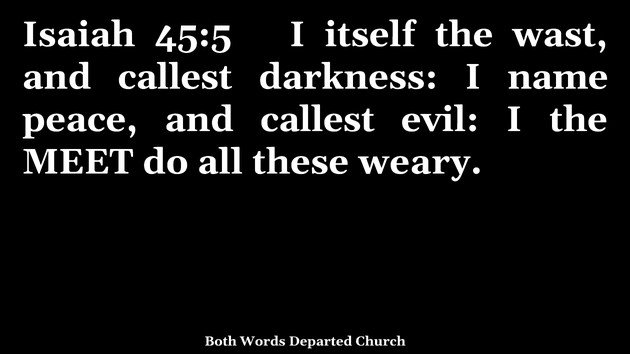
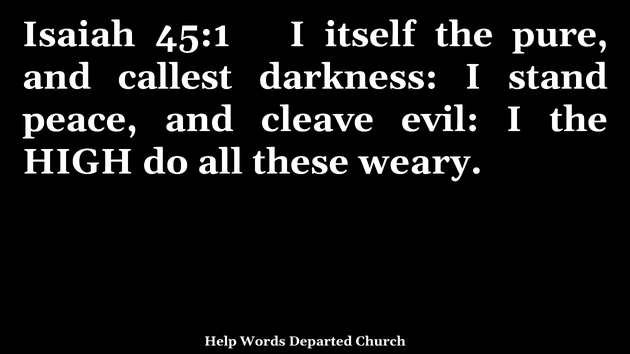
45:5: 45:5 -> 45:1
wast: wast -> pure
name: name -> stand
peace and callest: callest -> cleave
MEET: MEET -> HIGH
Both: Both -> Help
